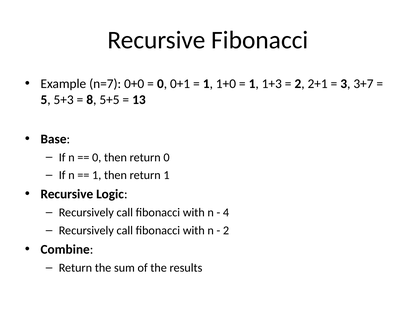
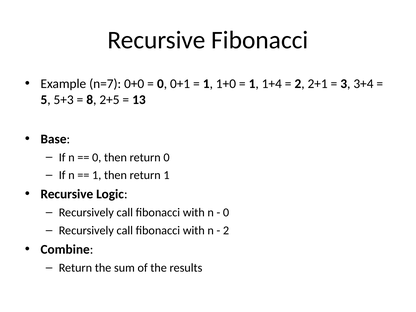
1+3: 1+3 -> 1+4
3+7: 3+7 -> 3+4
5+5: 5+5 -> 2+5
4 at (226, 213): 4 -> 0
